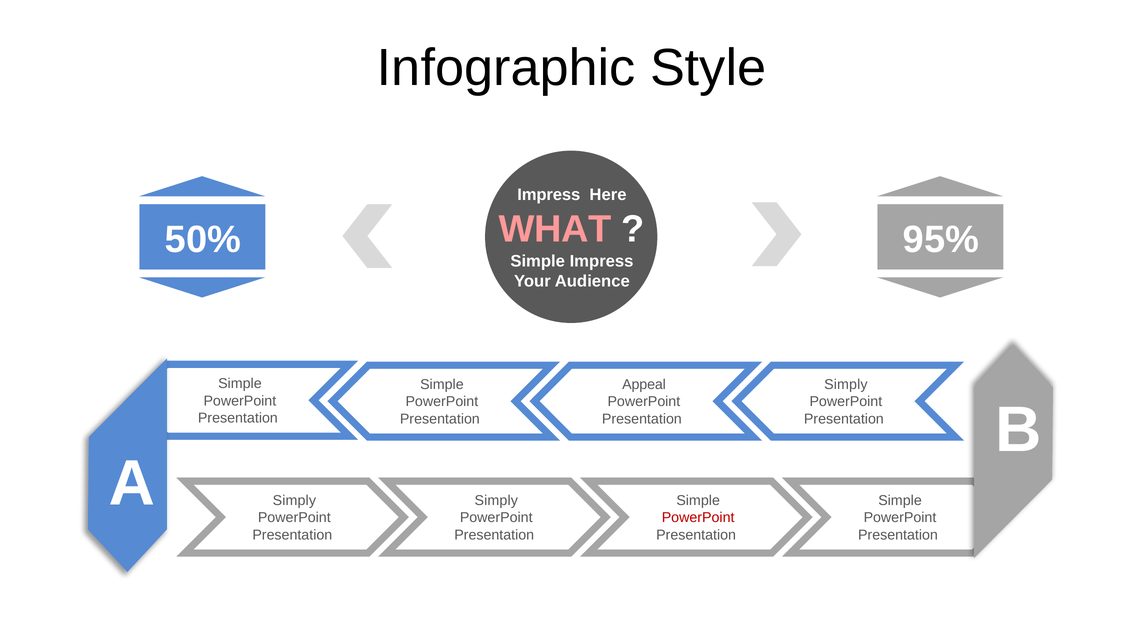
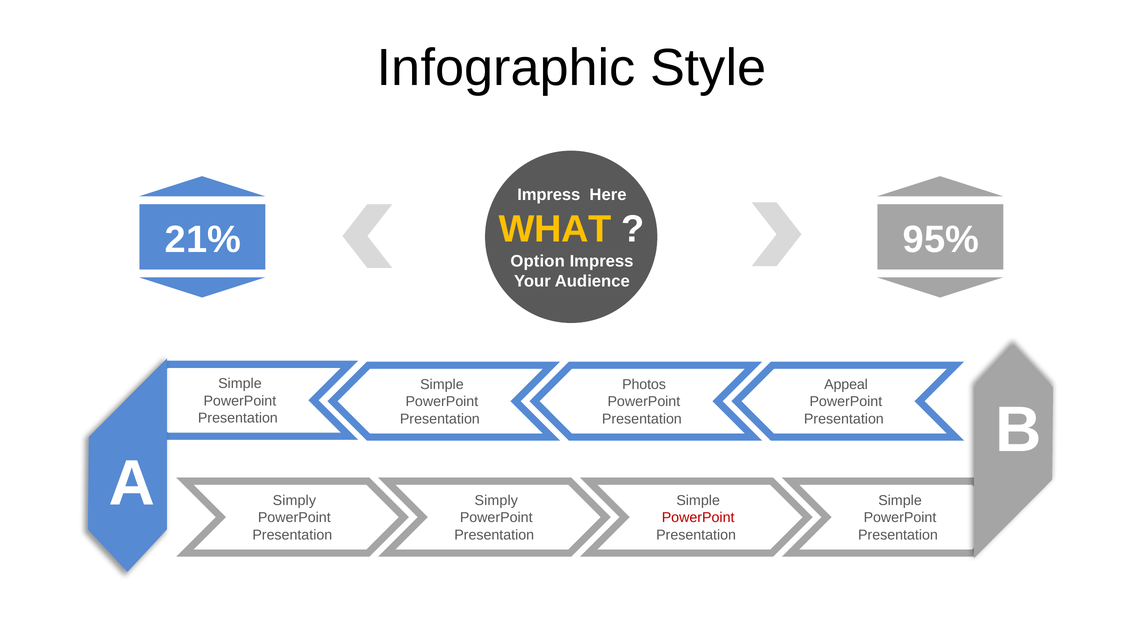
WHAT colour: pink -> yellow
50%: 50% -> 21%
Simple at (538, 261): Simple -> Option
Appeal: Appeal -> Photos
Simply at (846, 385): Simply -> Appeal
